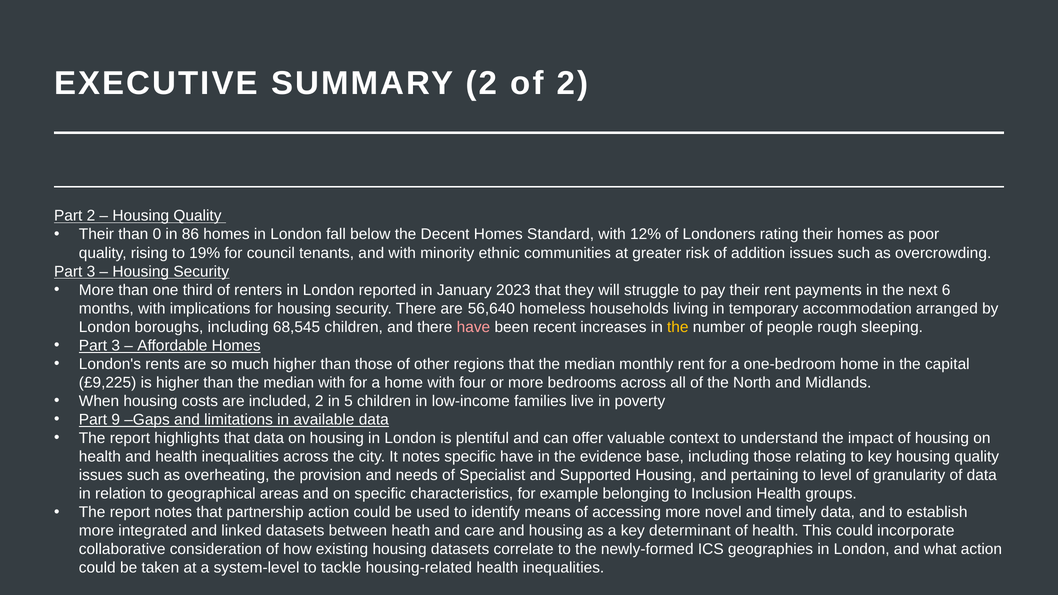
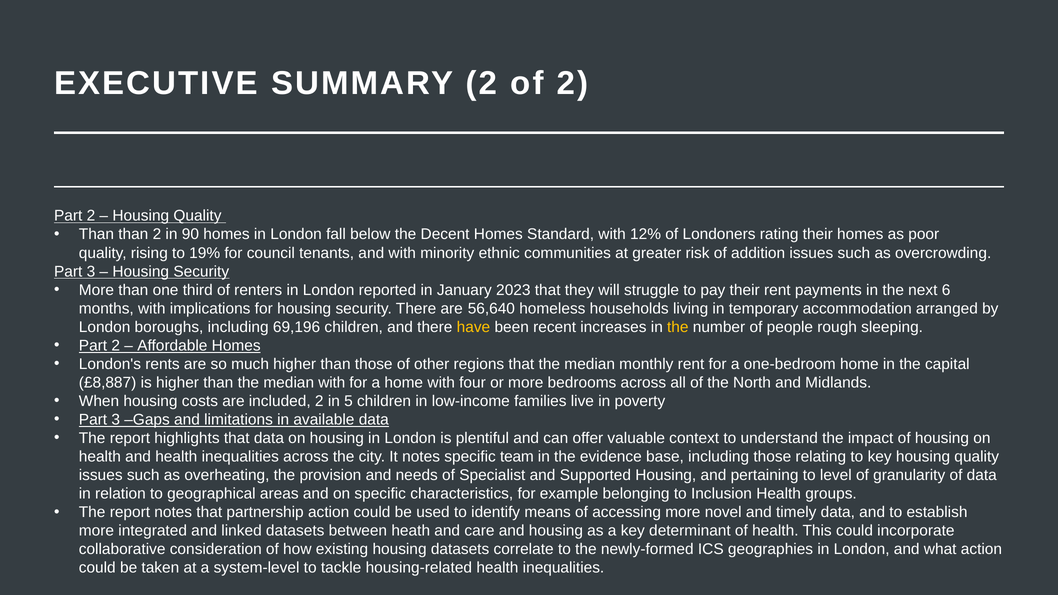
Their at (96, 234): Their -> Than
than 0: 0 -> 2
86: 86 -> 90
68,545: 68,545 -> 69,196
have at (473, 327) colour: pink -> yellow
3 at (116, 346): 3 -> 2
£9,225: £9,225 -> £8,887
9 at (116, 420): 9 -> 3
specific have: have -> team
